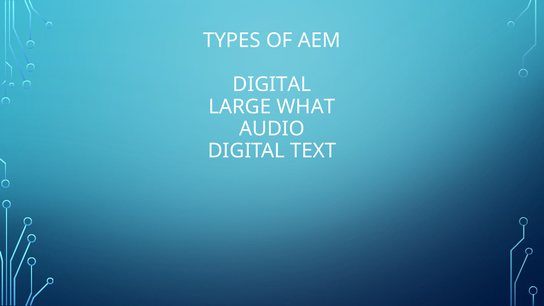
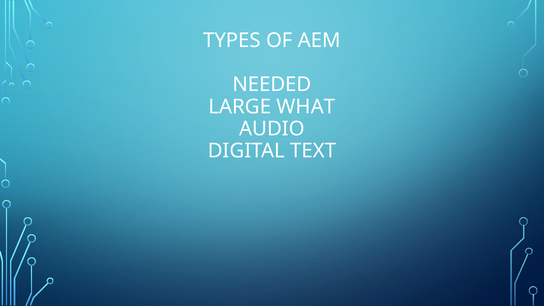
DIGITAL at (272, 85): DIGITAL -> NEEDED
